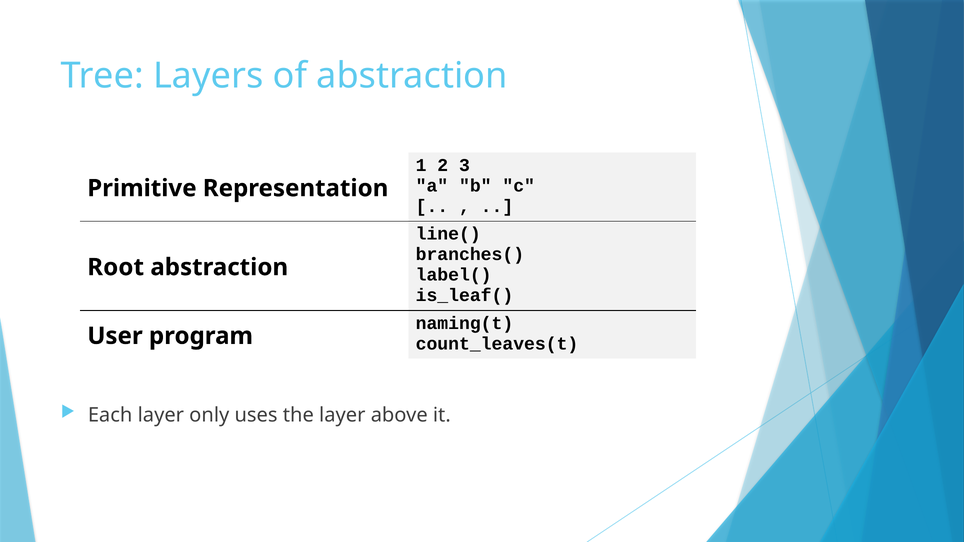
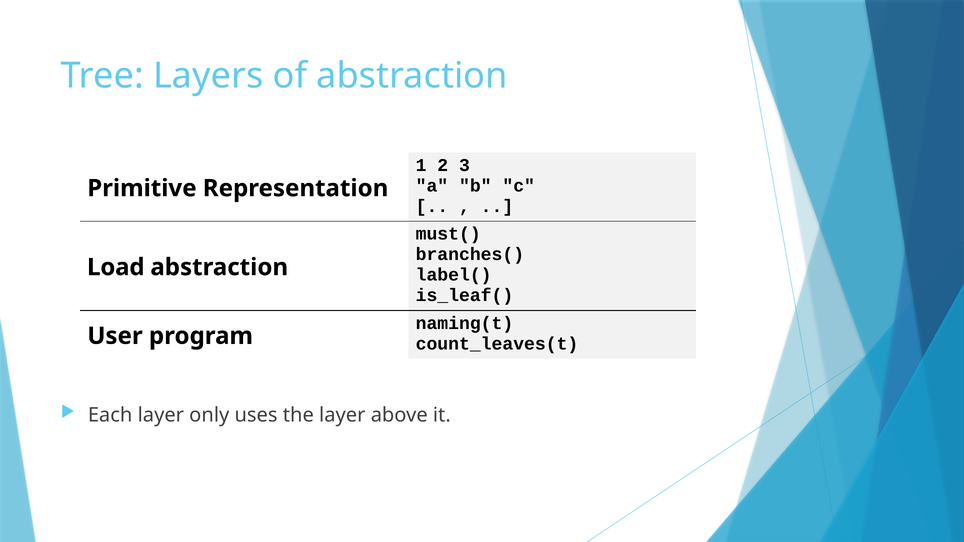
line(: line( -> must(
Root: Root -> Load
